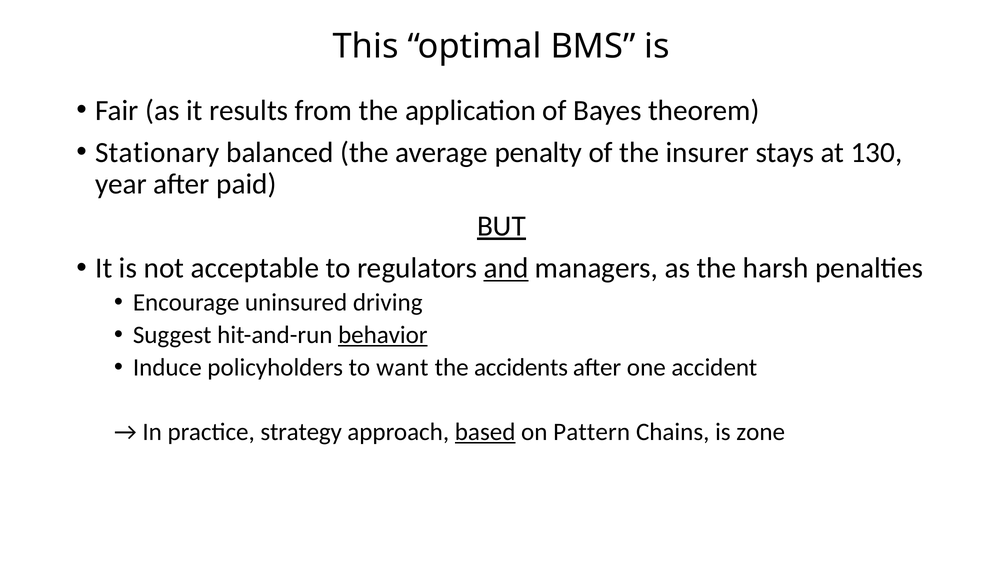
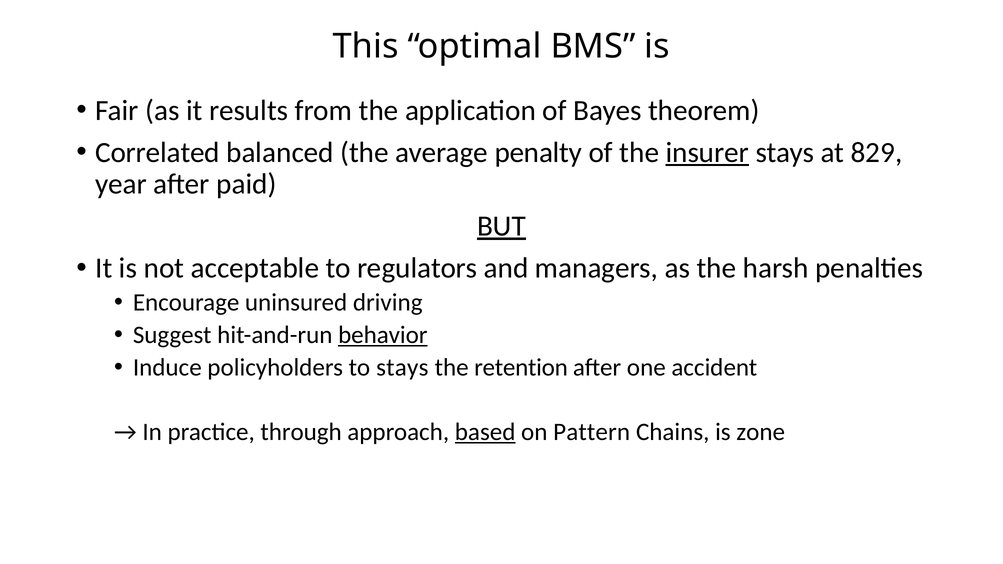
Stationary: Stationary -> Correlated
insurer underline: none -> present
130: 130 -> 829
and underline: present -> none
to want: want -> stays
accidents: accidents -> retention
strategy: strategy -> through
